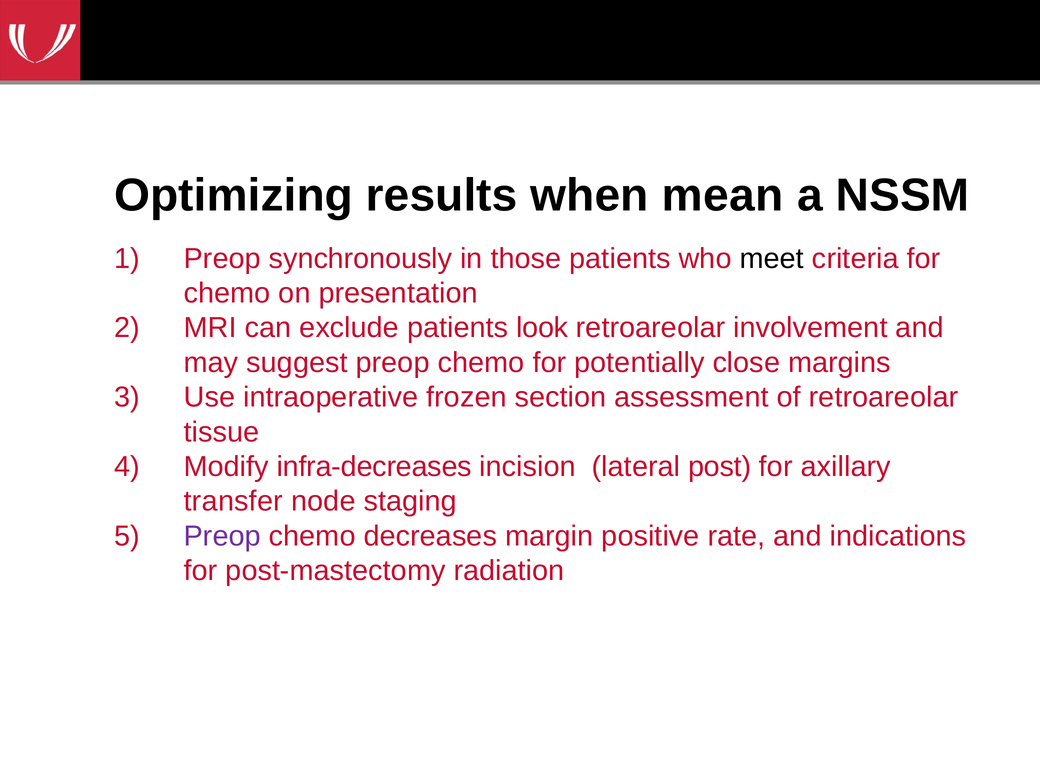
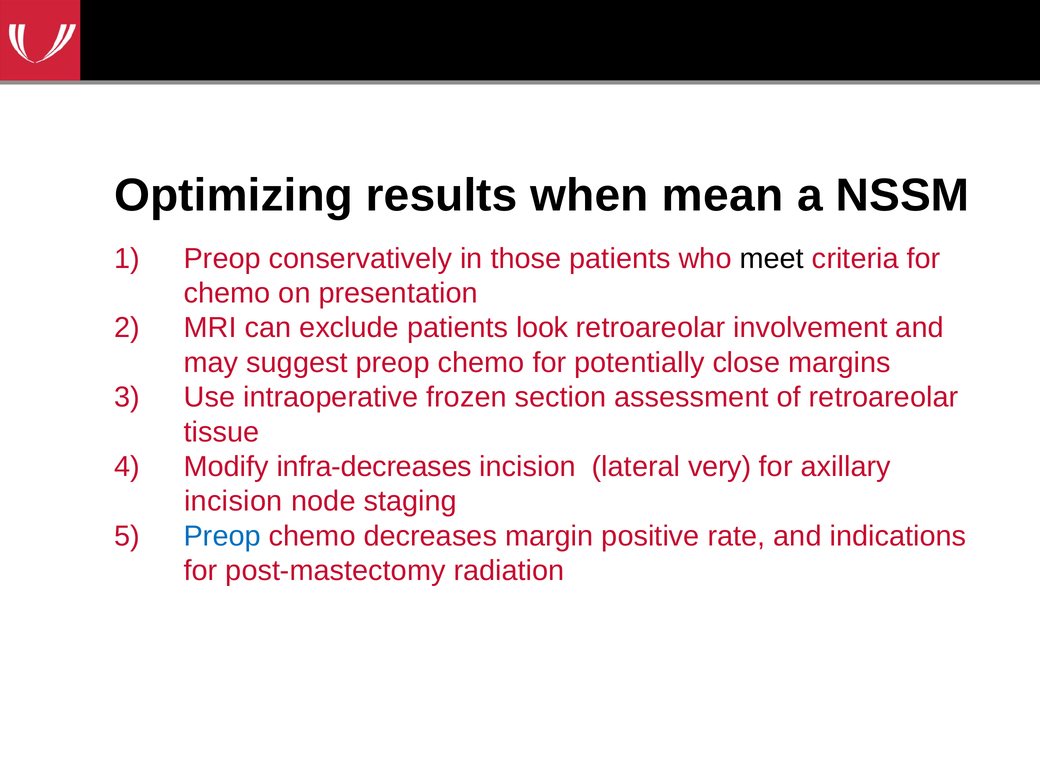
synchronously: synchronously -> conservatively
post: post -> very
transfer at (233, 501): transfer -> incision
Preop at (222, 536) colour: purple -> blue
